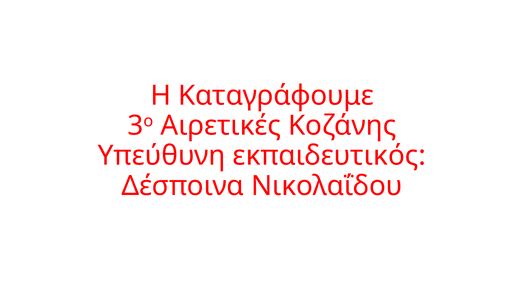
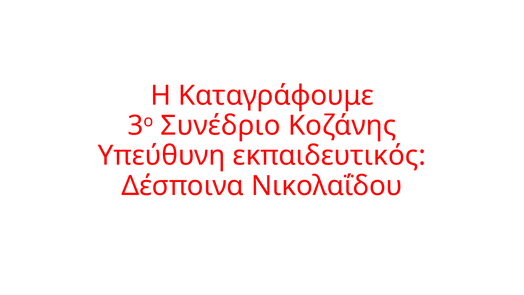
Αιρετικές: Αιρετικές -> Συνέδριο
